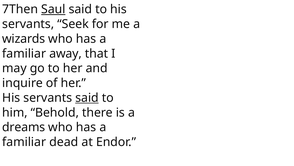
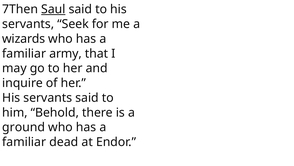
away: away -> army
said at (87, 97) underline: present -> none
dreams: dreams -> ground
